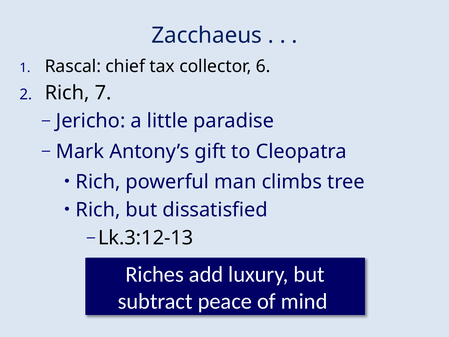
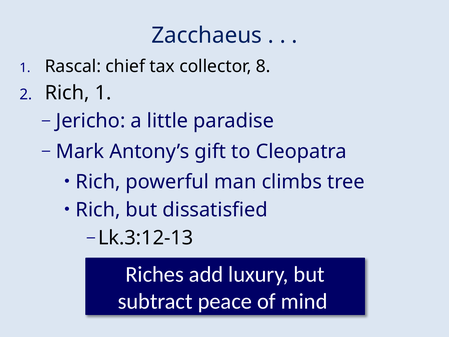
6: 6 -> 8
Rich 7: 7 -> 1
